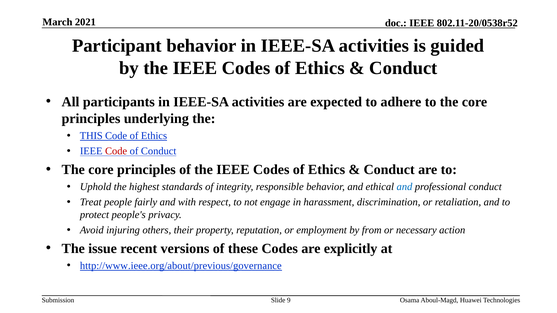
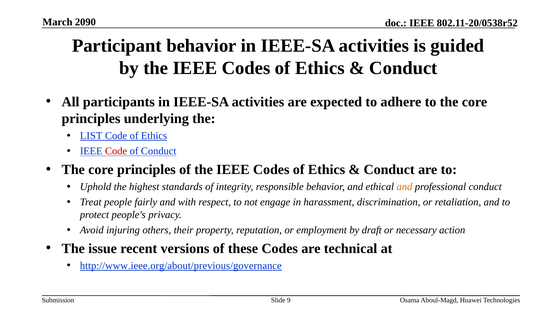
2021: 2021 -> 2090
THIS: THIS -> LIST
and at (404, 187) colour: blue -> orange
from: from -> draft
explicitly: explicitly -> technical
